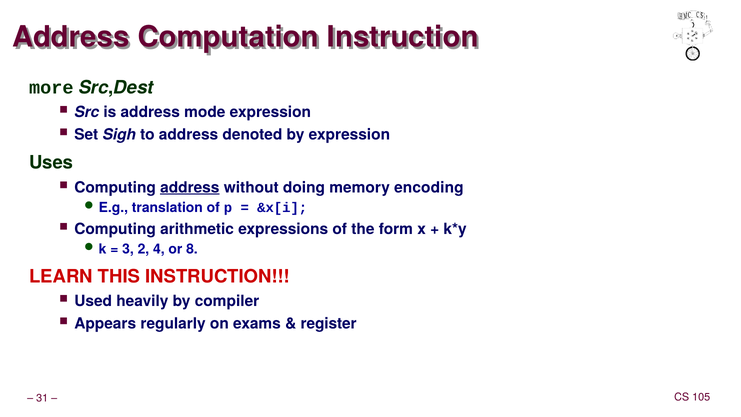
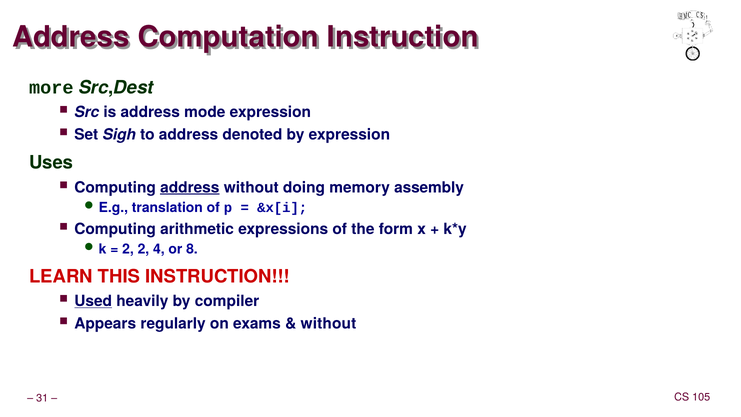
encoding: encoding -> assembly
3 at (128, 249): 3 -> 2
Used underline: none -> present
register at (329, 323): register -> without
